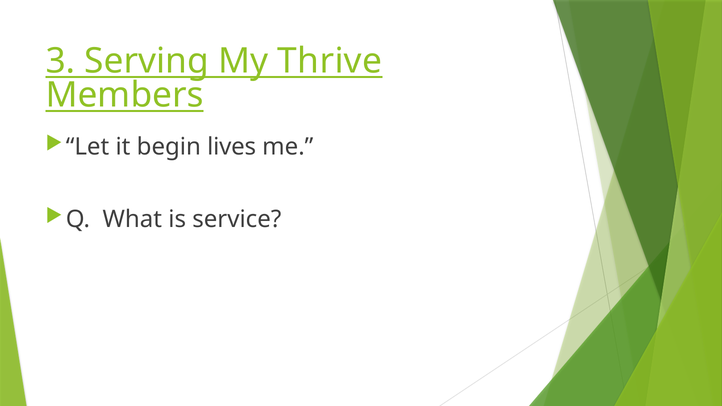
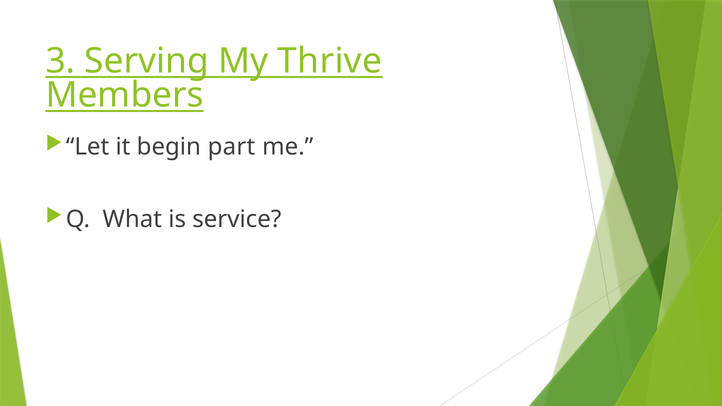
lives: lives -> part
